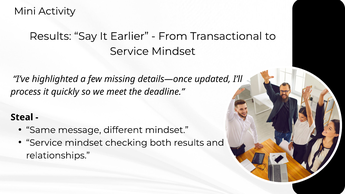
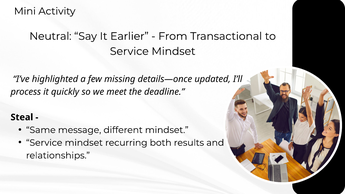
Results at (50, 36): Results -> Neutral
checking: checking -> recurring
